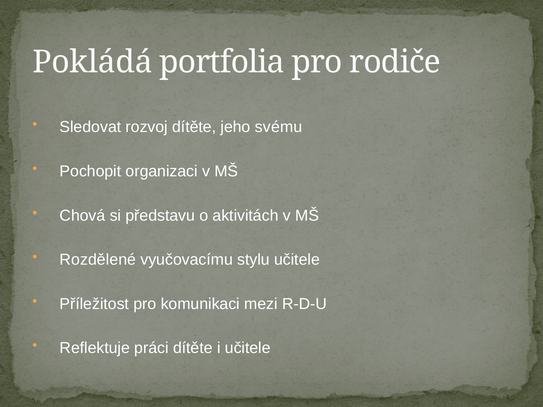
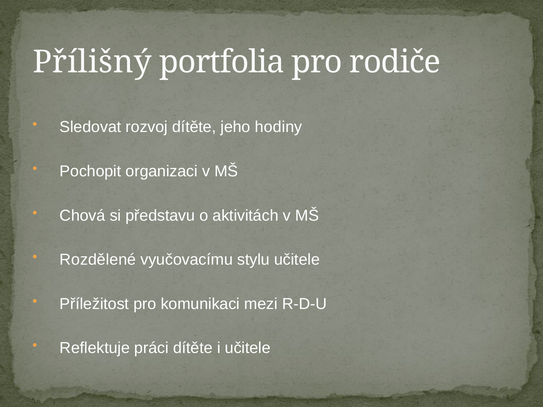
Pokládá: Pokládá -> Přílišný
svému: svému -> hodiny
